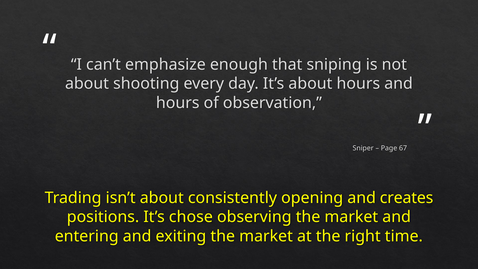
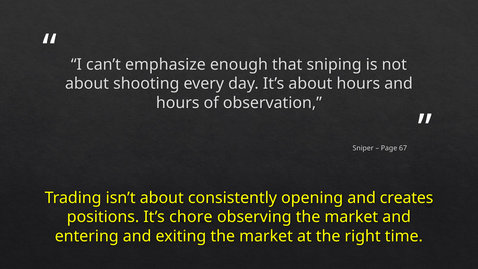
chose: chose -> chore
